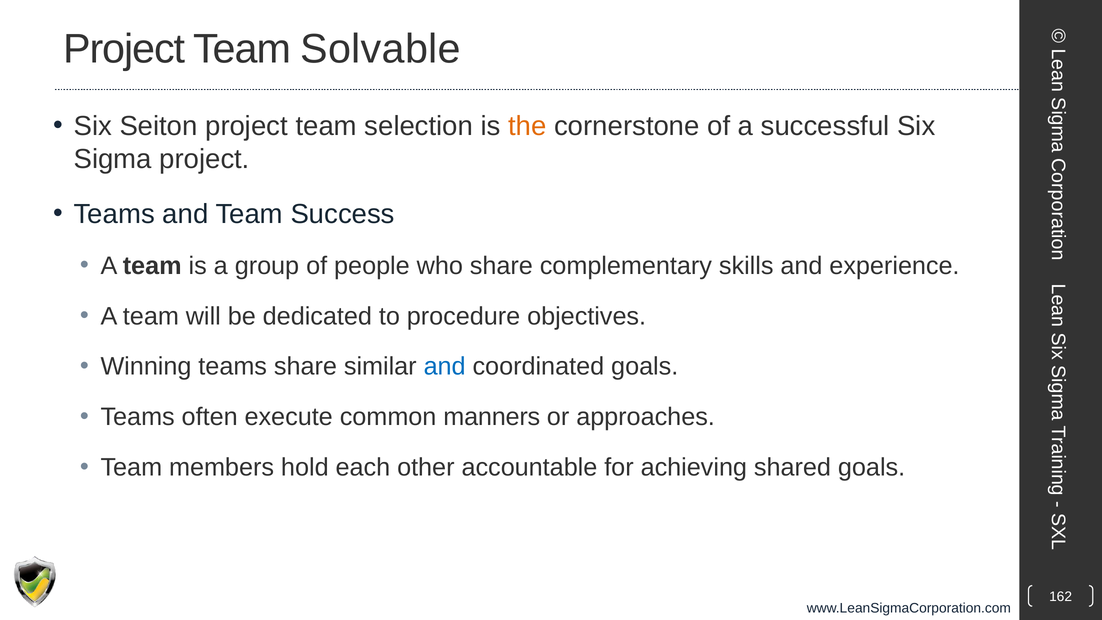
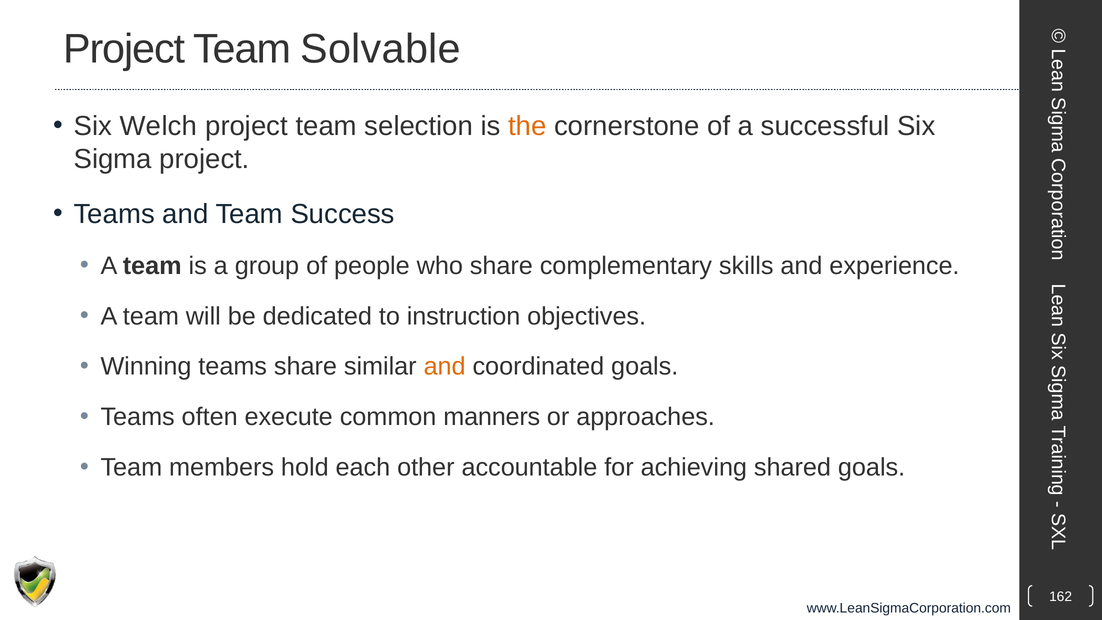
Seiton: Seiton -> Welch
procedure: procedure -> instruction
and at (445, 367) colour: blue -> orange
